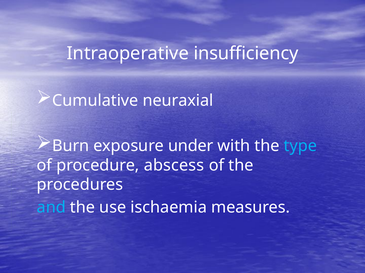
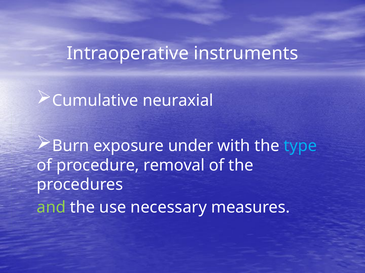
insufficiency: insufficiency -> instruments
abscess: abscess -> removal
and colour: light blue -> light green
ischaemia: ischaemia -> necessary
